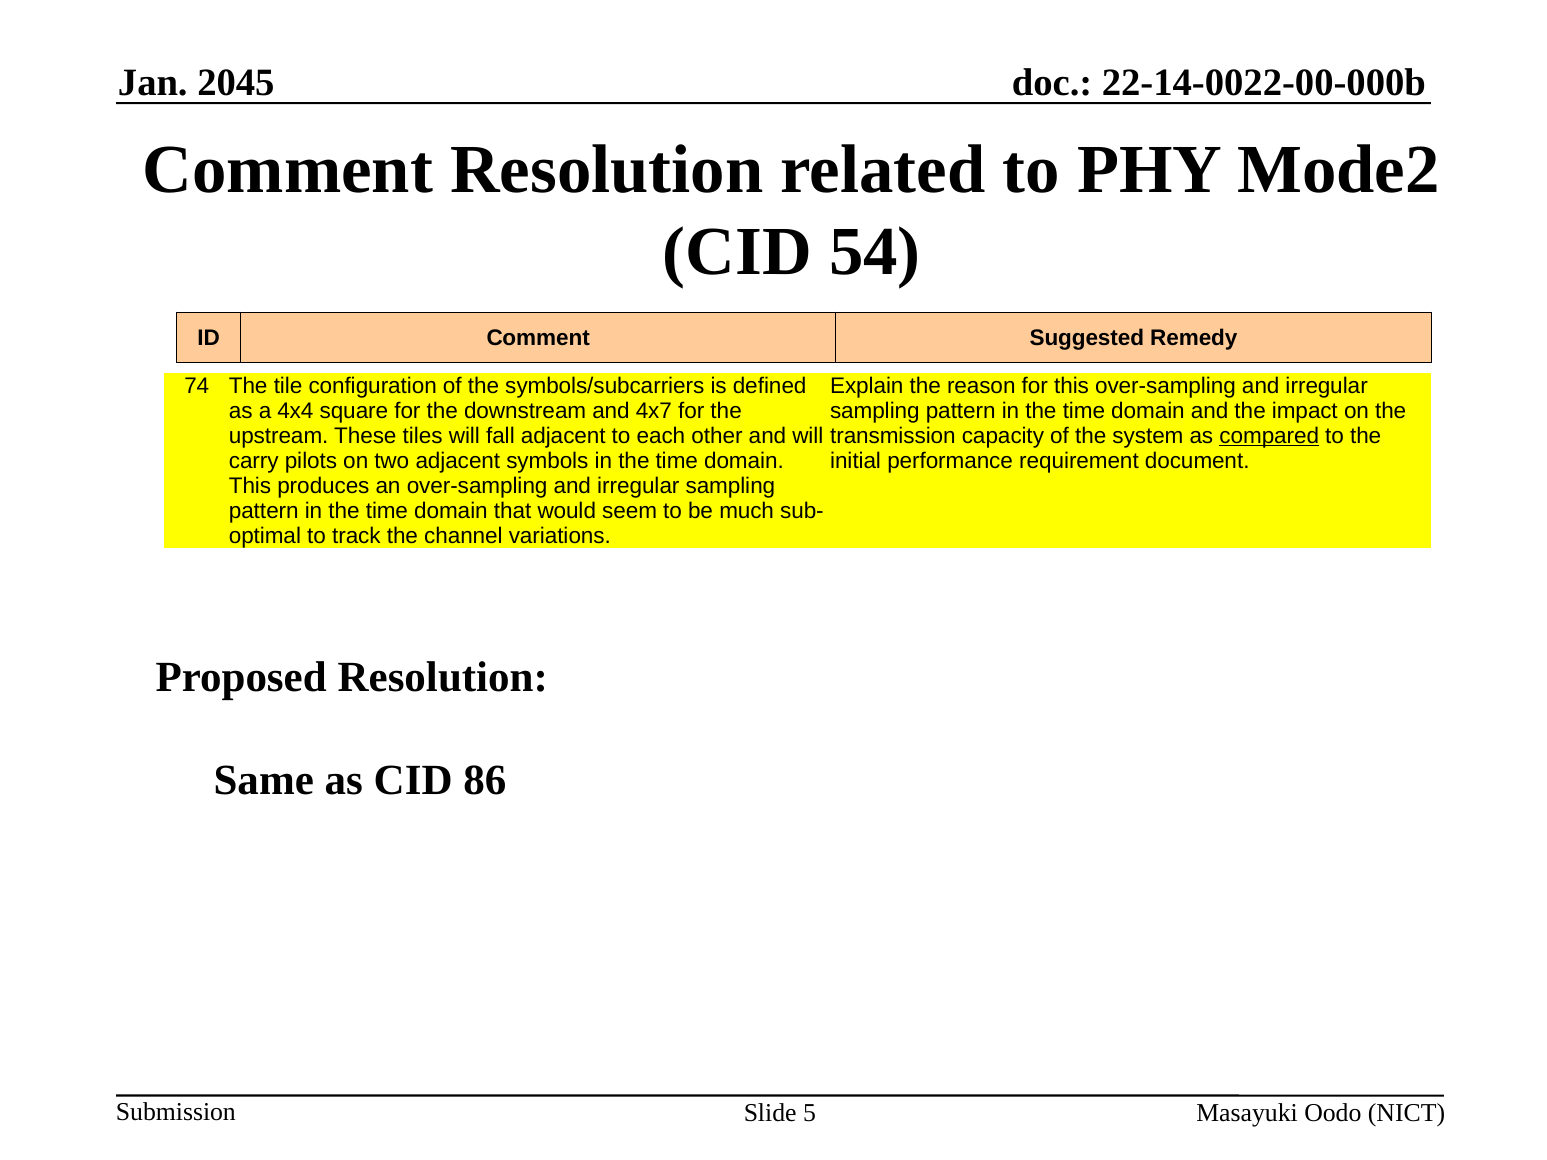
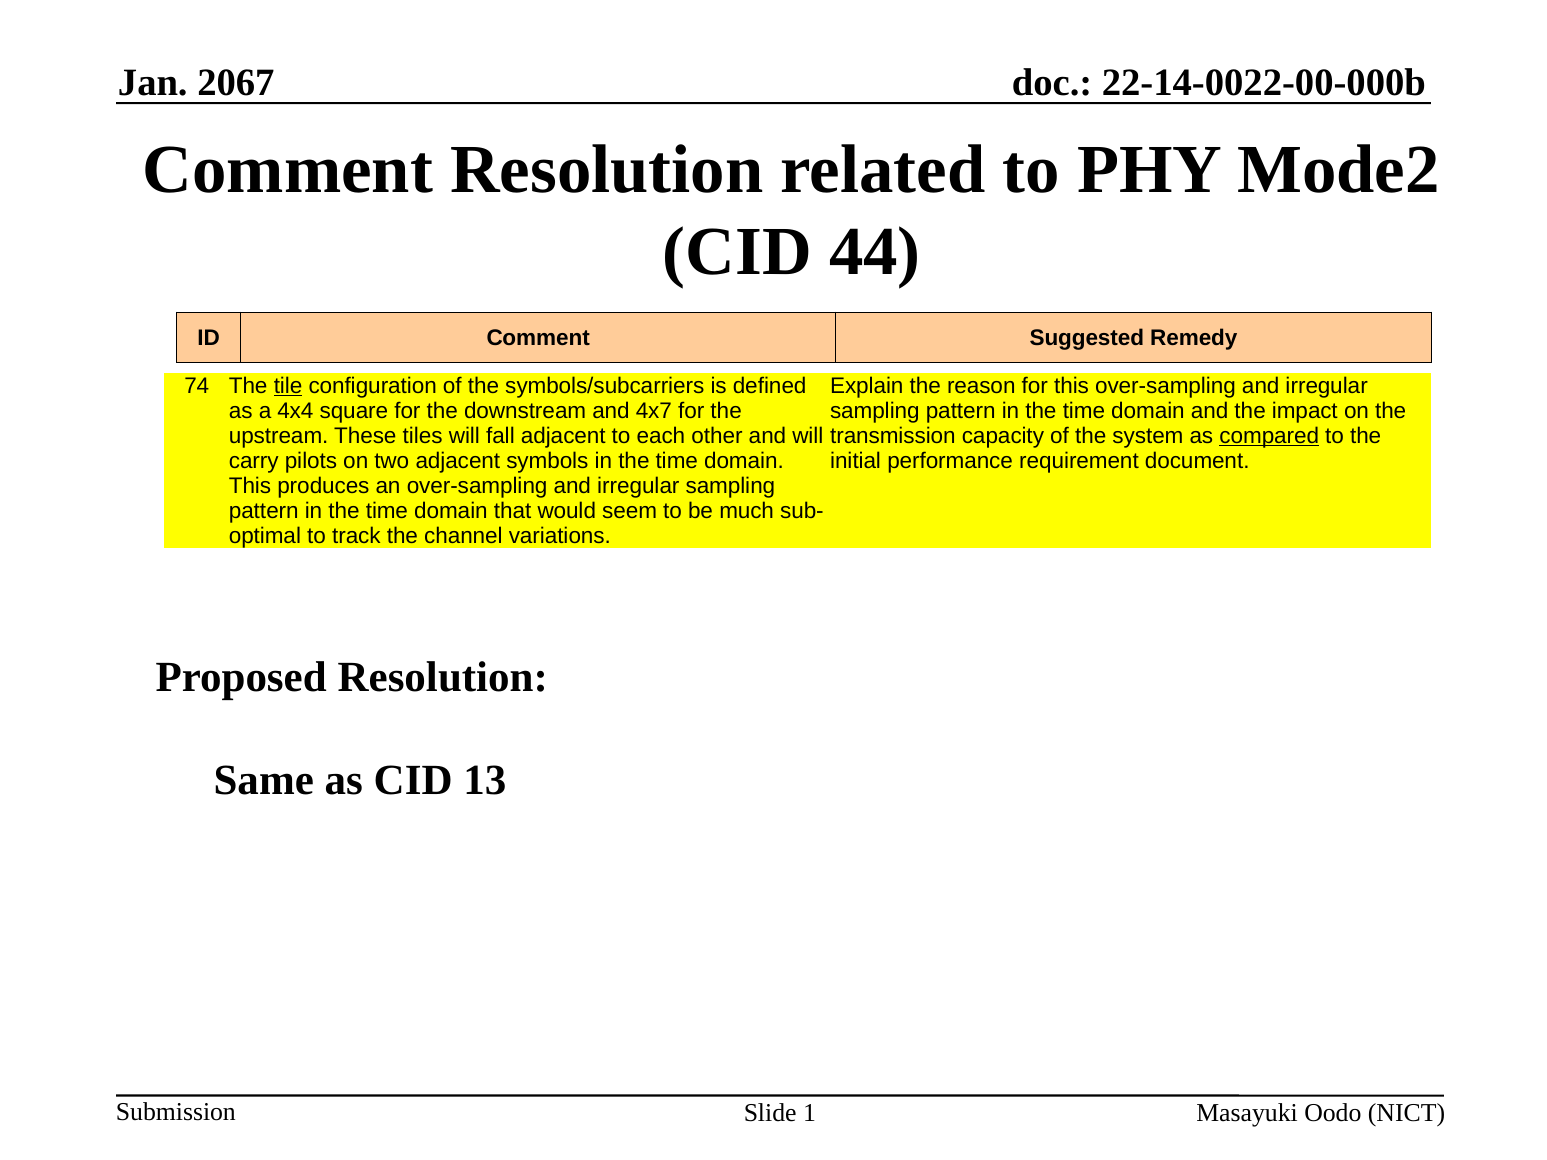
2045: 2045 -> 2067
54: 54 -> 44
tile underline: none -> present
86: 86 -> 13
5: 5 -> 1
